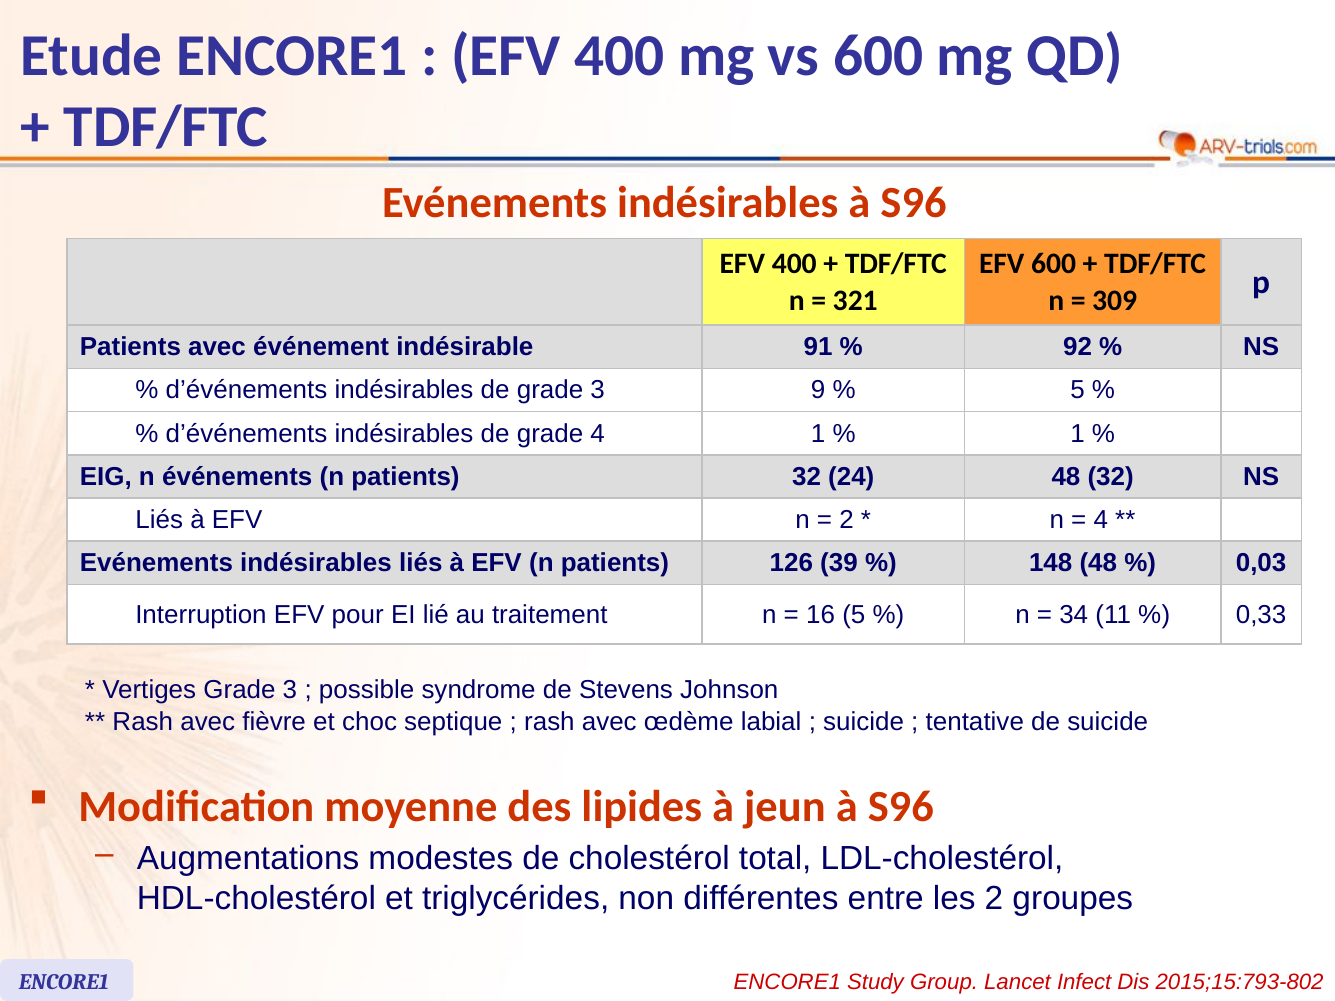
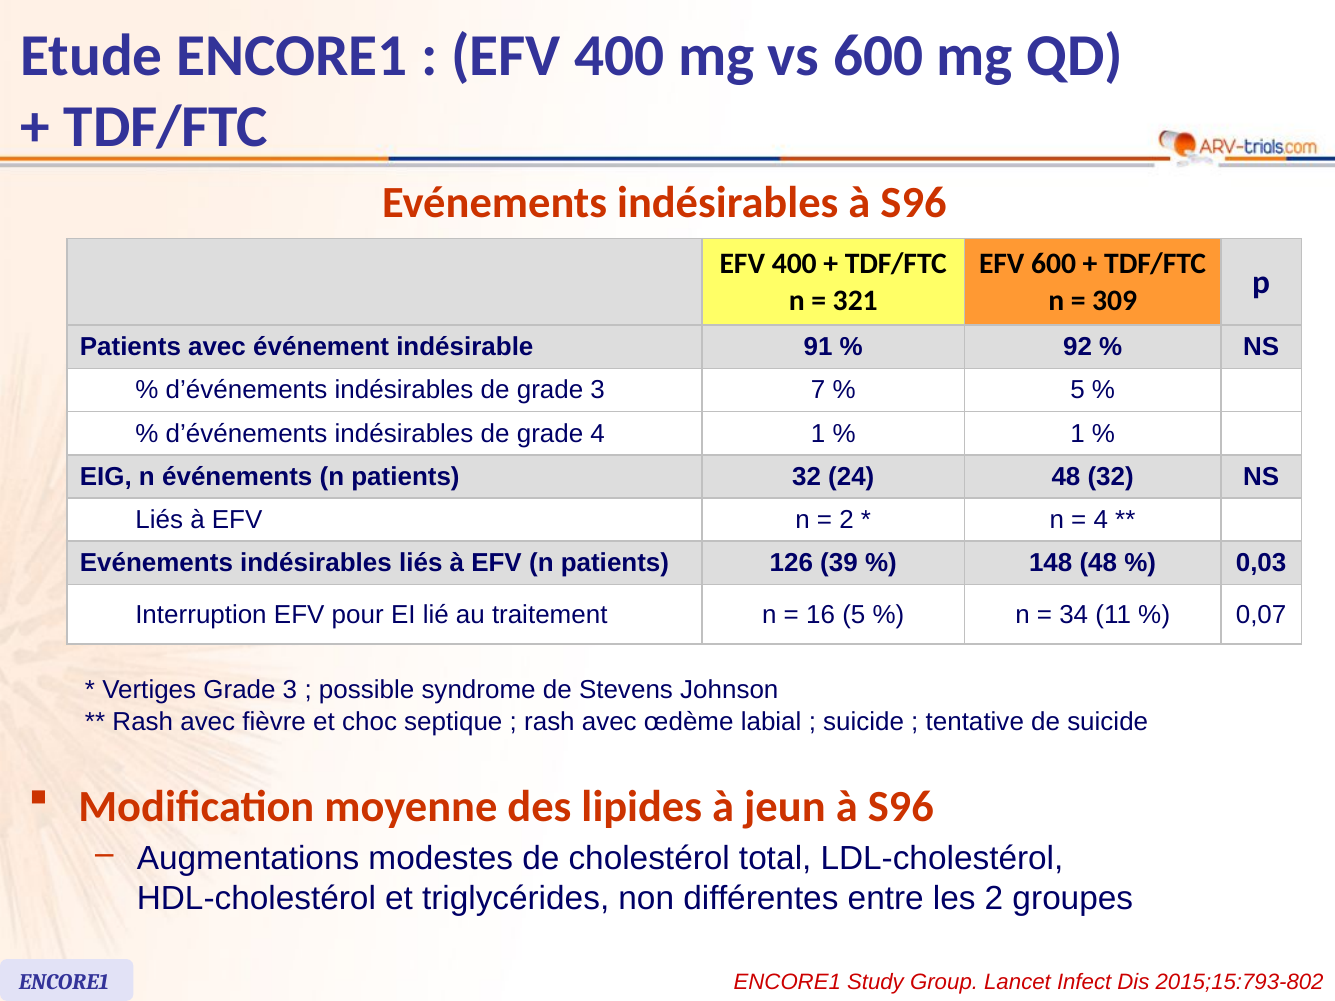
9: 9 -> 7
0,33: 0,33 -> 0,07
